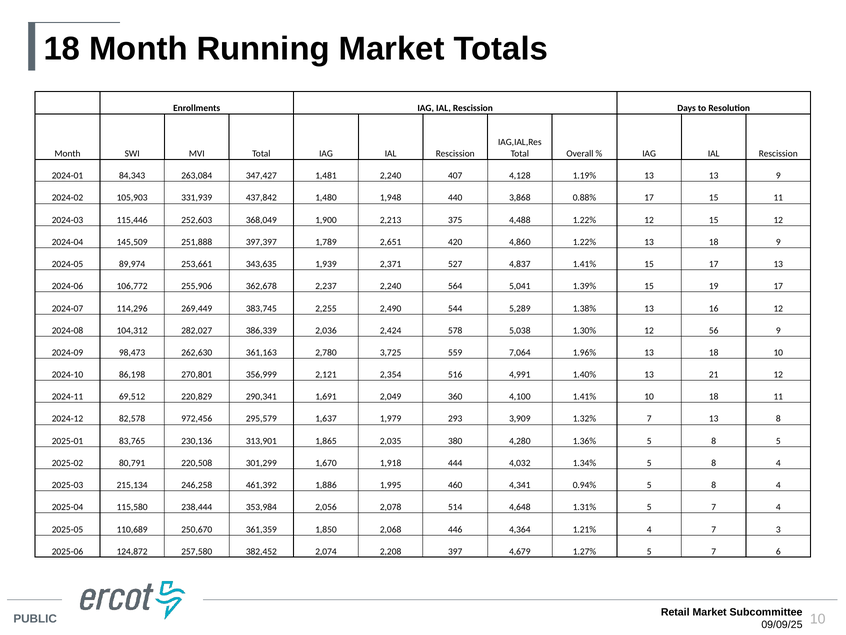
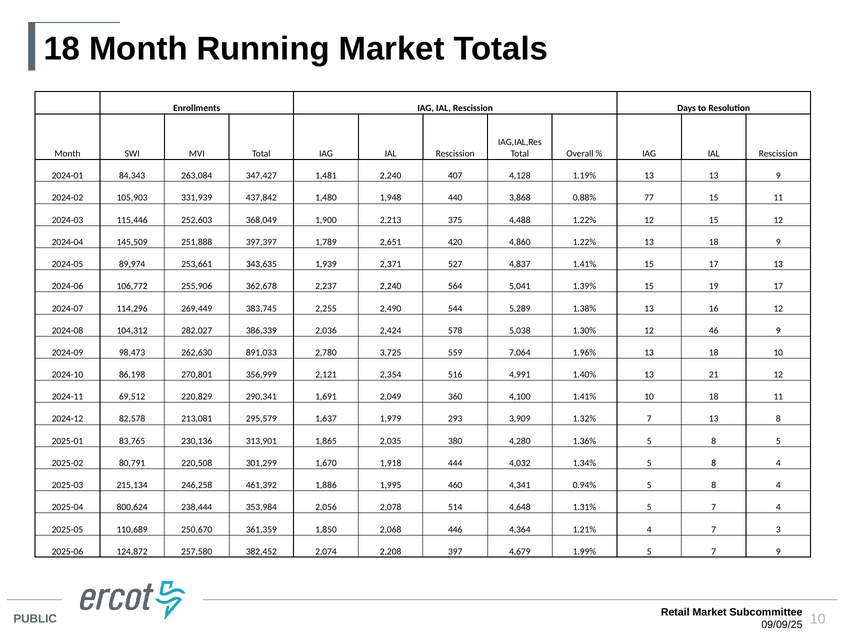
0.88% 17: 17 -> 77
56: 56 -> 46
361,163: 361,163 -> 891,033
972,456: 972,456 -> 213,081
115,580: 115,580 -> 800,624
1.27%: 1.27% -> 1.99%
7 6: 6 -> 9
